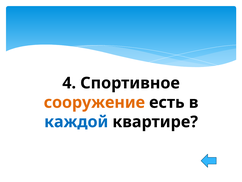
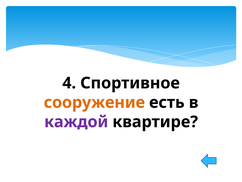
каждой colour: blue -> purple
